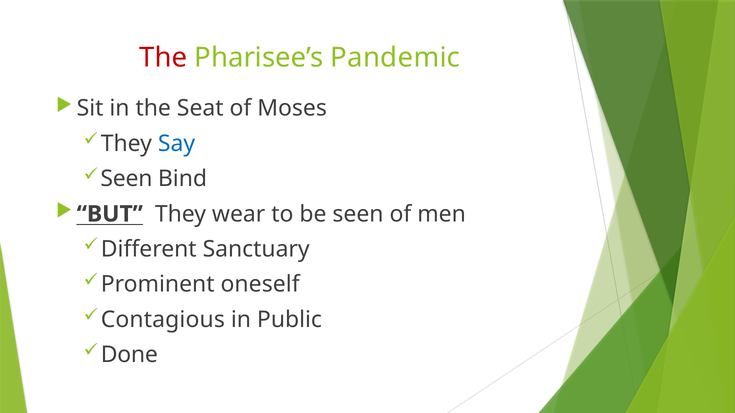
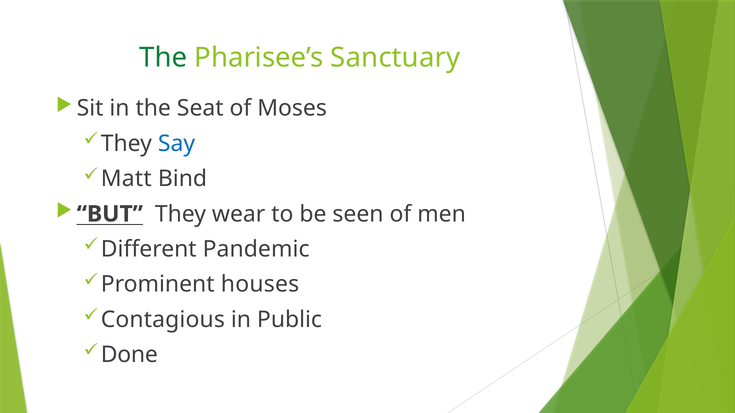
The at (163, 58) colour: red -> green
Pandemic: Pandemic -> Sanctuary
Seen at (127, 179): Seen -> Matt
Sanctuary: Sanctuary -> Pandemic
oneself: oneself -> houses
